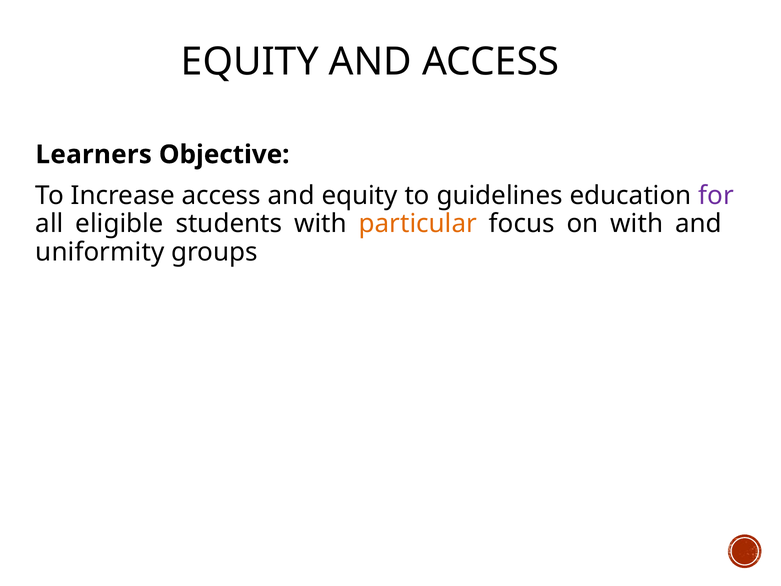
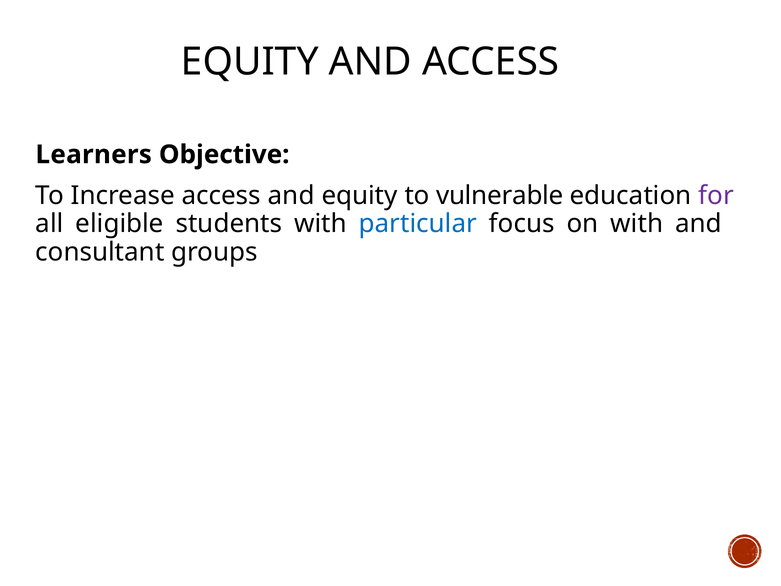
guidelines: guidelines -> vulnerable
particular colour: orange -> blue
uniformity: uniformity -> consultant
